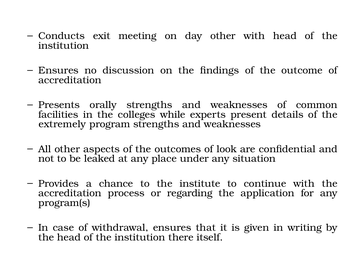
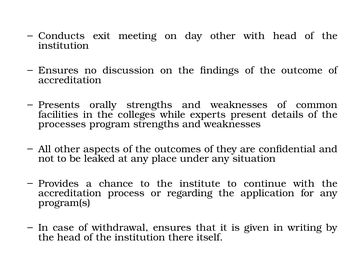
extremely: extremely -> processes
look: look -> they
